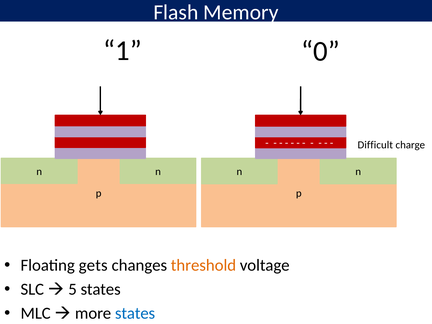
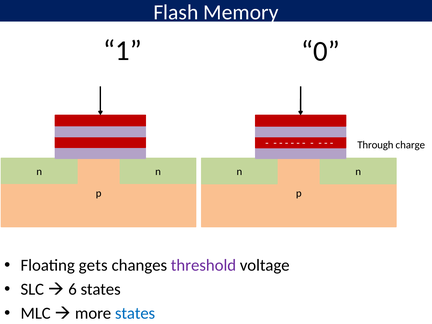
Difficult: Difficult -> Through
threshold colour: orange -> purple
5: 5 -> 6
